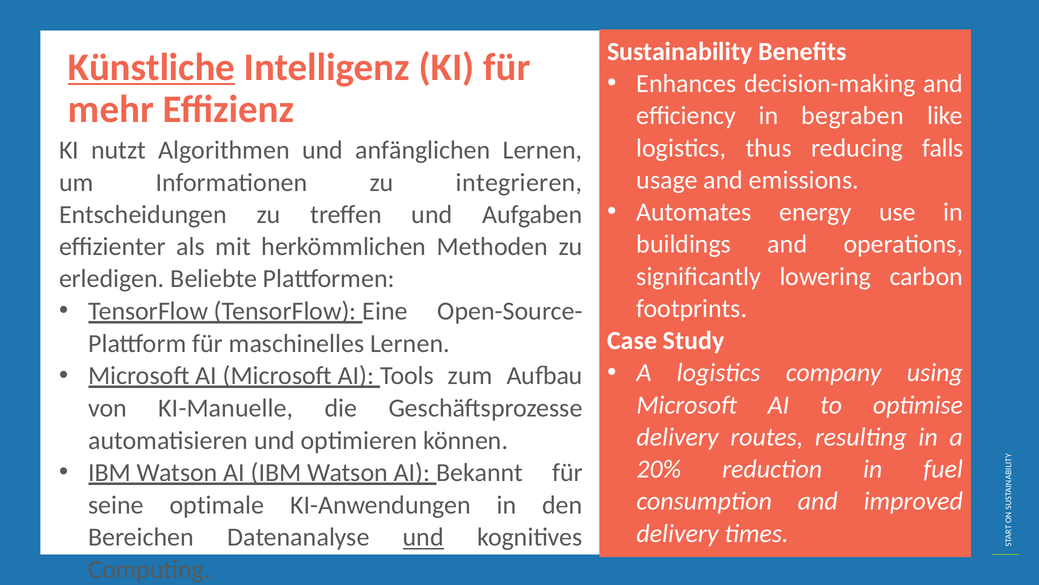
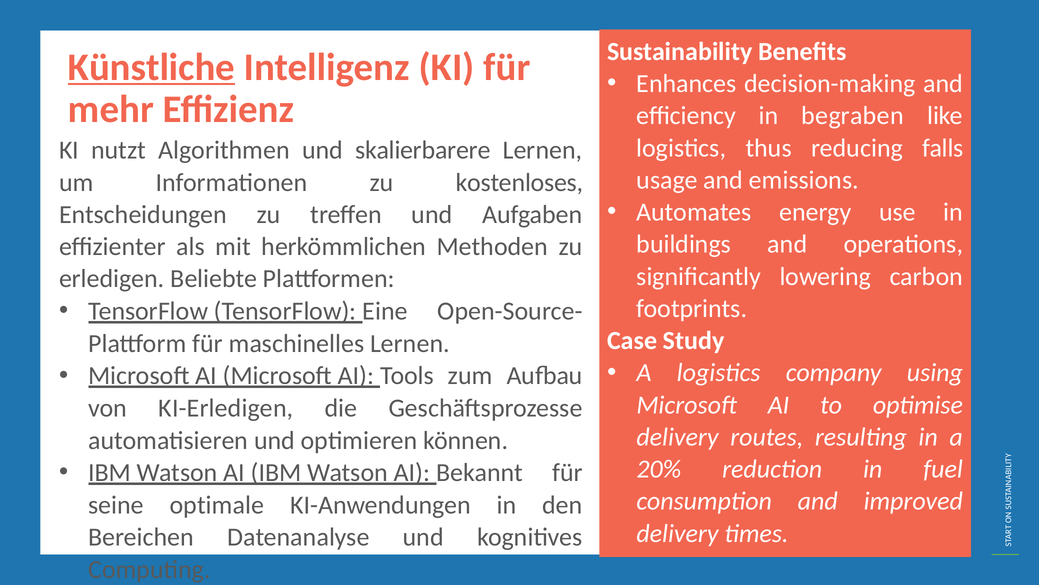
anfänglichen: anfänglichen -> skalierbarere
integrieren: integrieren -> kostenloses
KI-Manuelle: KI-Manuelle -> KI-Erledigen
und at (423, 537) underline: present -> none
